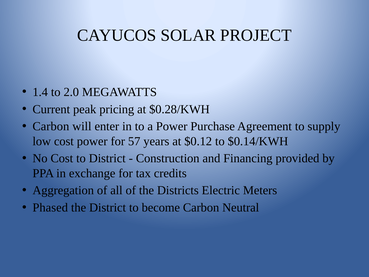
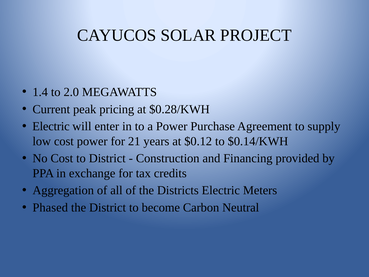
Carbon at (51, 126): Carbon -> Electric
57: 57 -> 21
